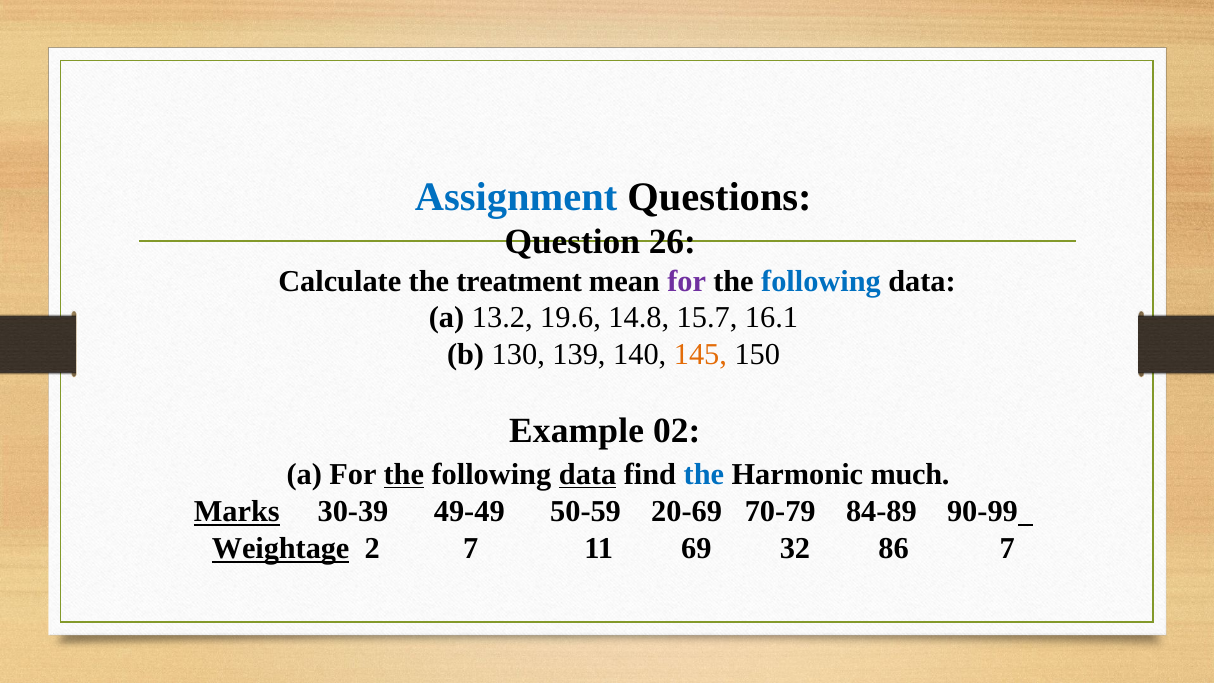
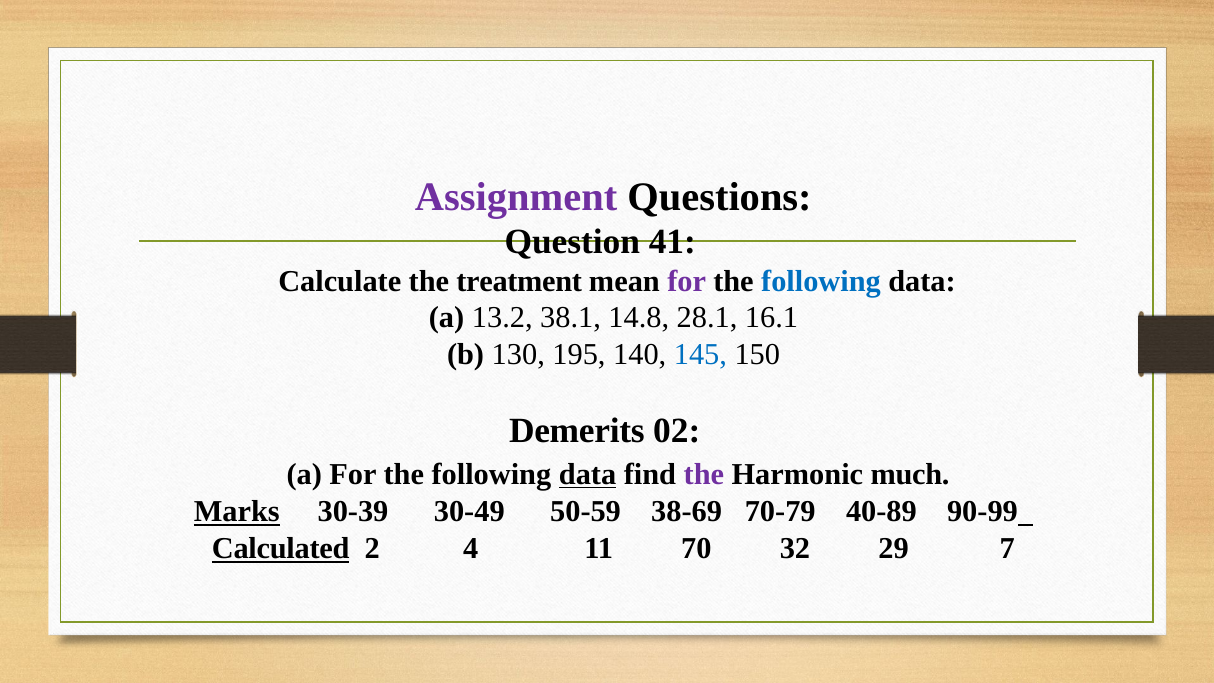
Assignment colour: blue -> purple
26: 26 -> 41
19.6: 19.6 -> 38.1
15.7: 15.7 -> 28.1
139: 139 -> 195
145 colour: orange -> blue
Example: Example -> Demerits
the at (404, 474) underline: present -> none
the at (704, 474) colour: blue -> purple
49-49: 49-49 -> 30-49
20-69: 20-69 -> 38-69
84-89: 84-89 -> 40-89
Weightage: Weightage -> Calculated
2 7: 7 -> 4
69: 69 -> 70
86: 86 -> 29
